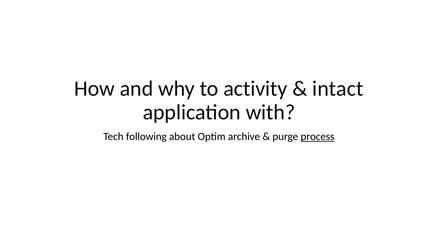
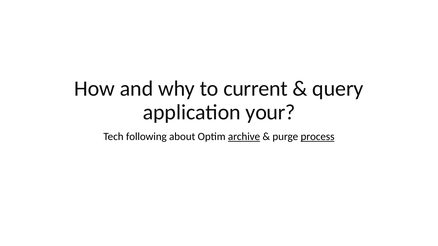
activity: activity -> current
intact: intact -> query
with: with -> your
archive underline: none -> present
